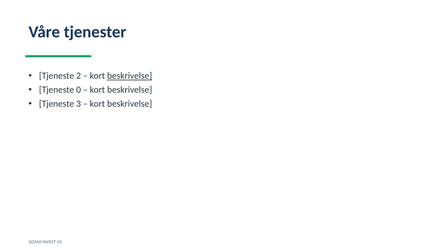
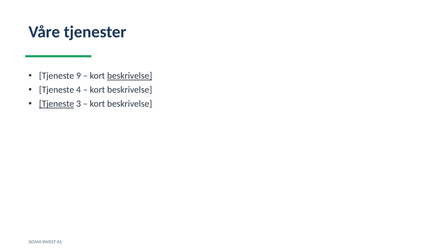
2: 2 -> 9
0: 0 -> 4
Tjeneste at (57, 104) underline: none -> present
